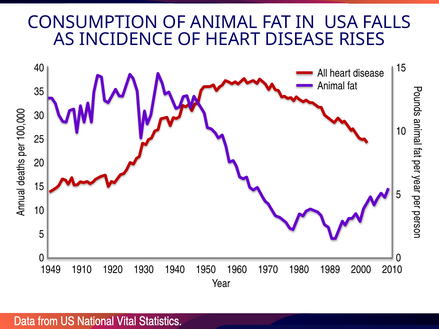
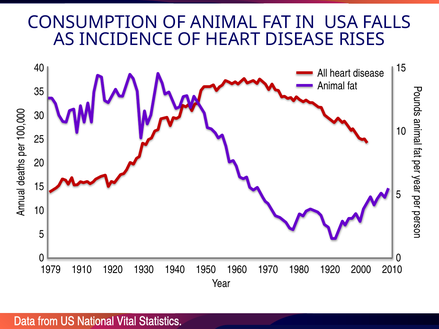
1949: 1949 -> 1979
1980 1989: 1989 -> 1920
